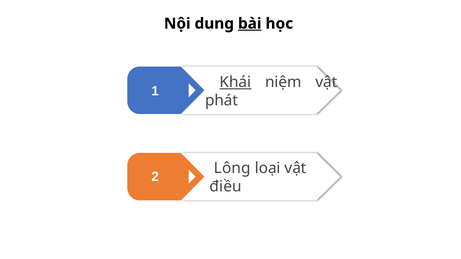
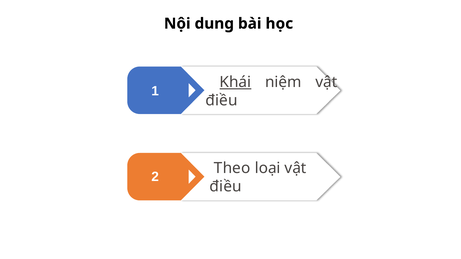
bài underline: present -> none
phát at (222, 101): phát -> điều
Lông: Lông -> Theo
